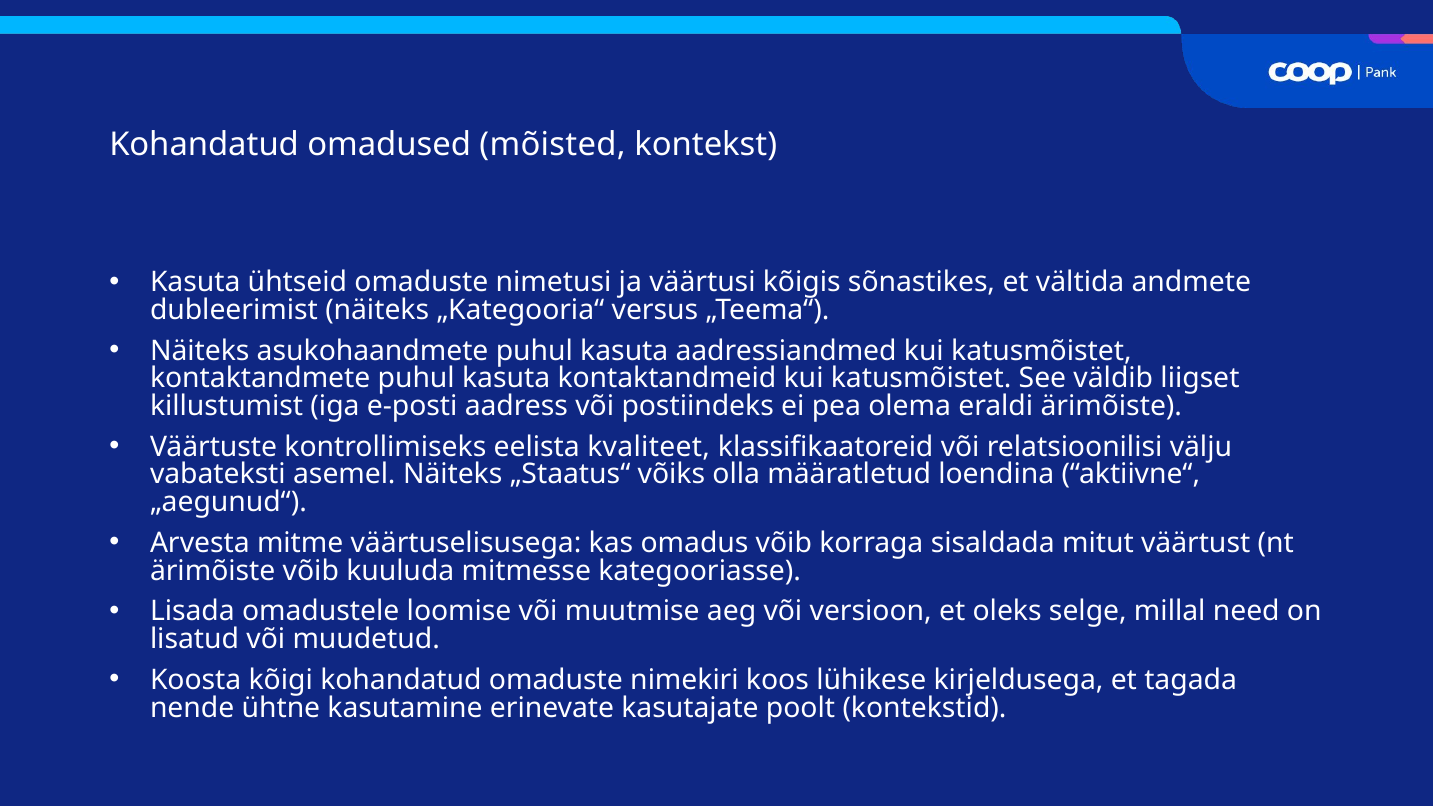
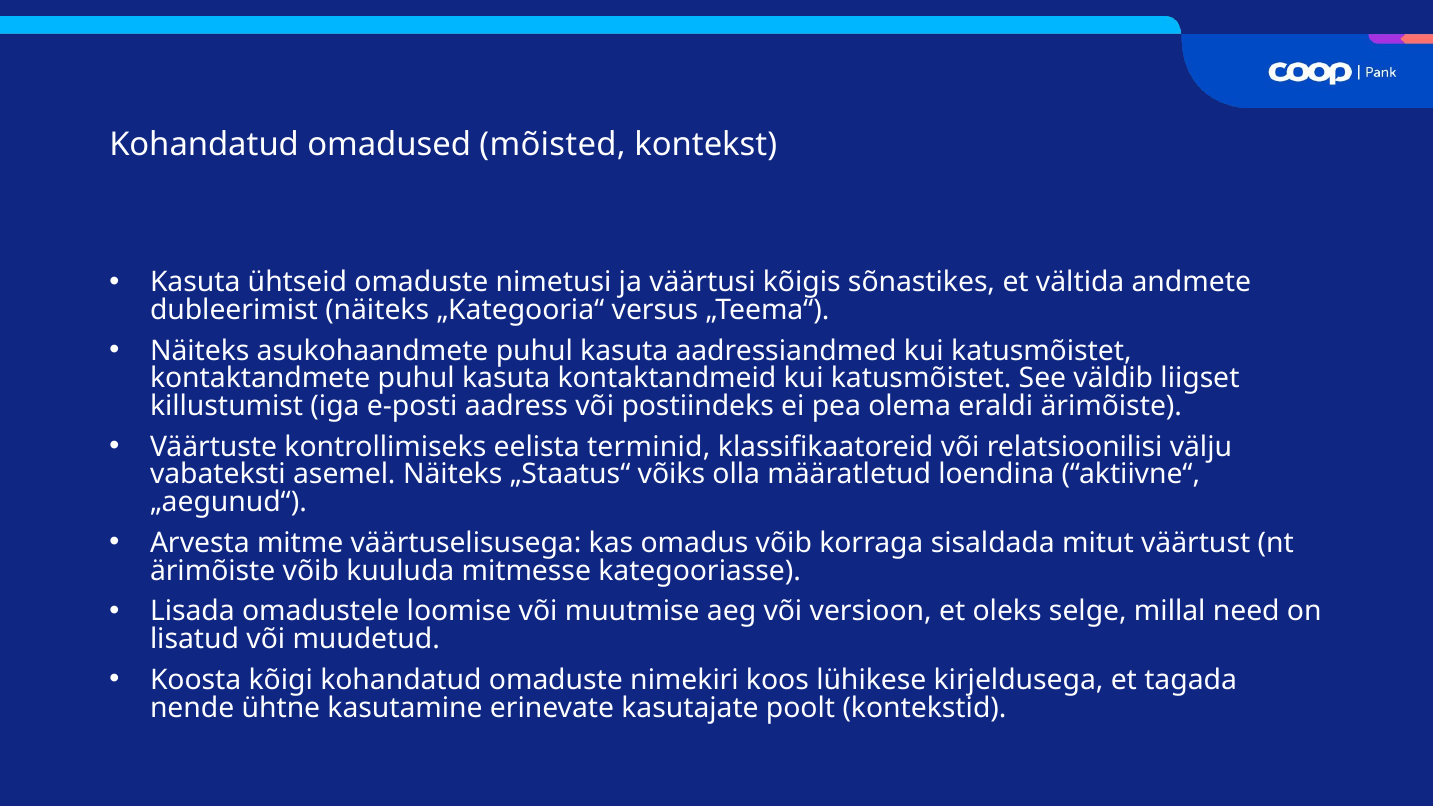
kvaliteet: kvaliteet -> terminid
